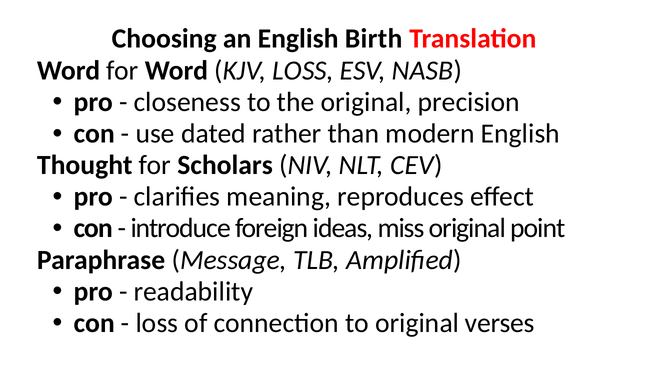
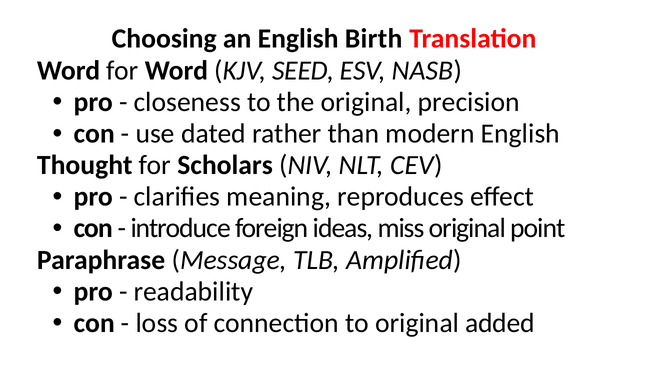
KJV LOSS: LOSS -> SEED
verses: verses -> added
